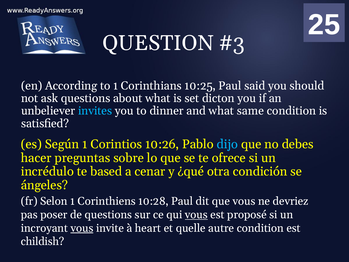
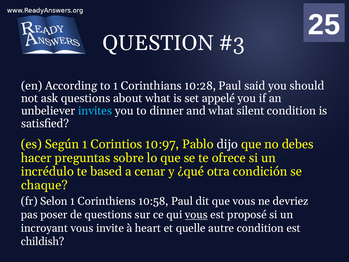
10:25: 10:25 -> 10:28
dicton: dicton -> appelé
same: same -> silent
10:26: 10:26 -> 10:97
dijo colour: light blue -> white
ángeles: ángeles -> chaque
10:28: 10:28 -> 10:58
vous at (82, 228) underline: present -> none
